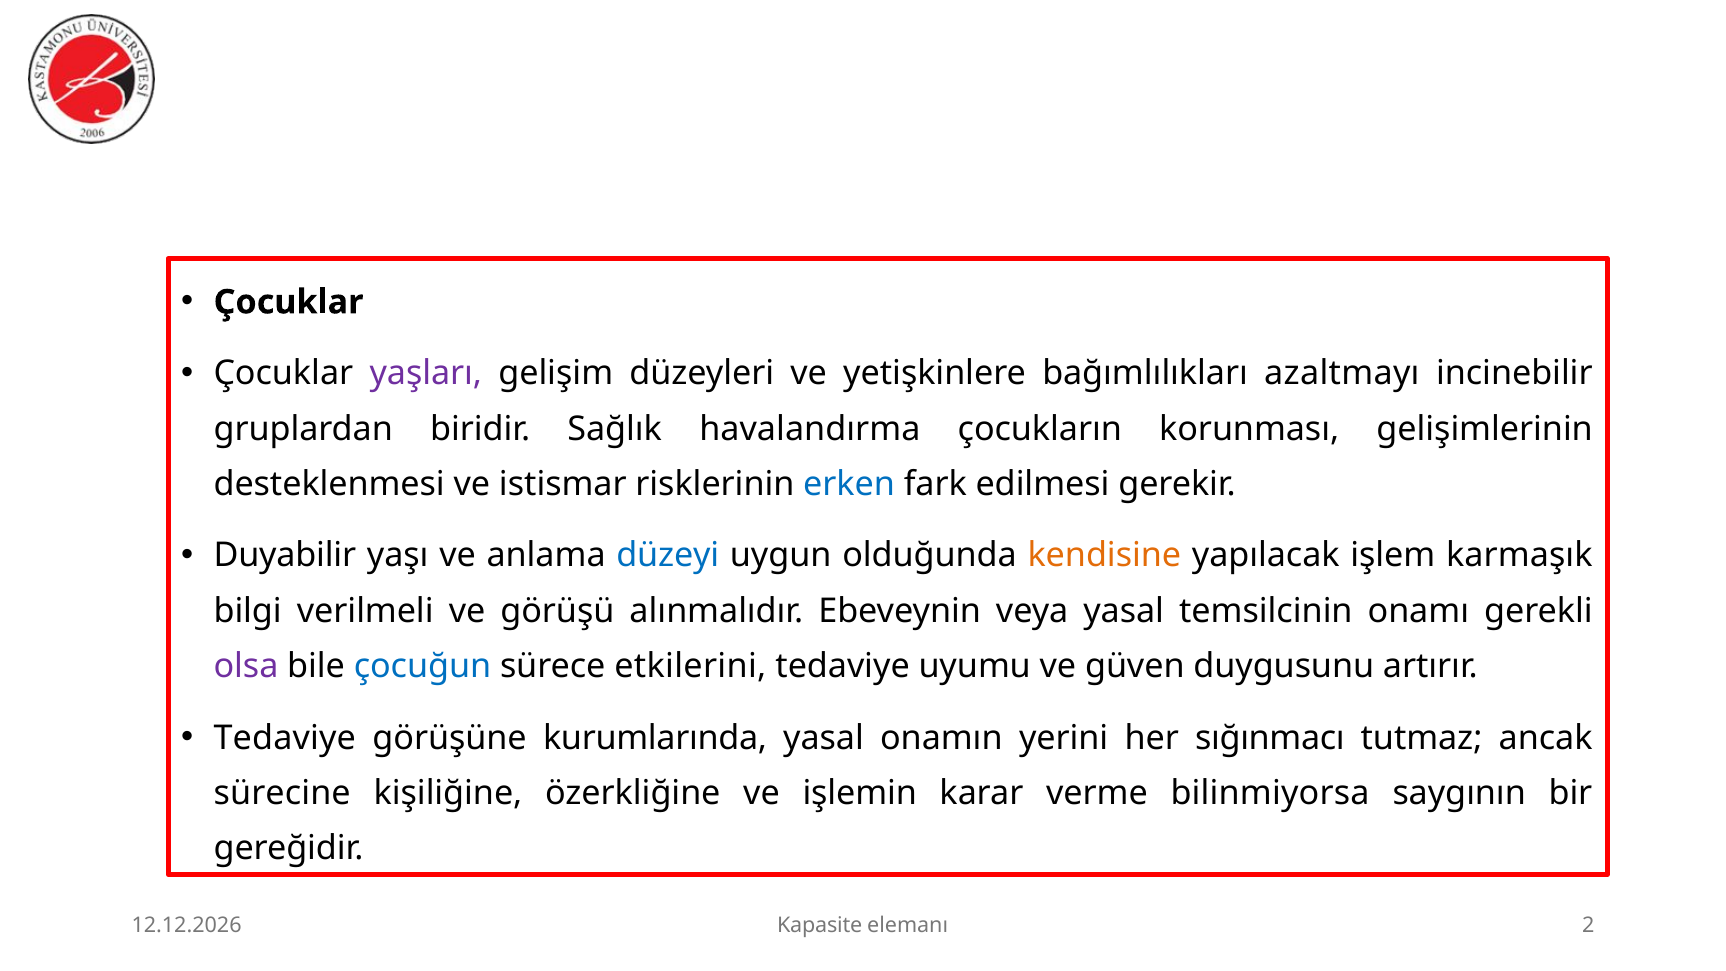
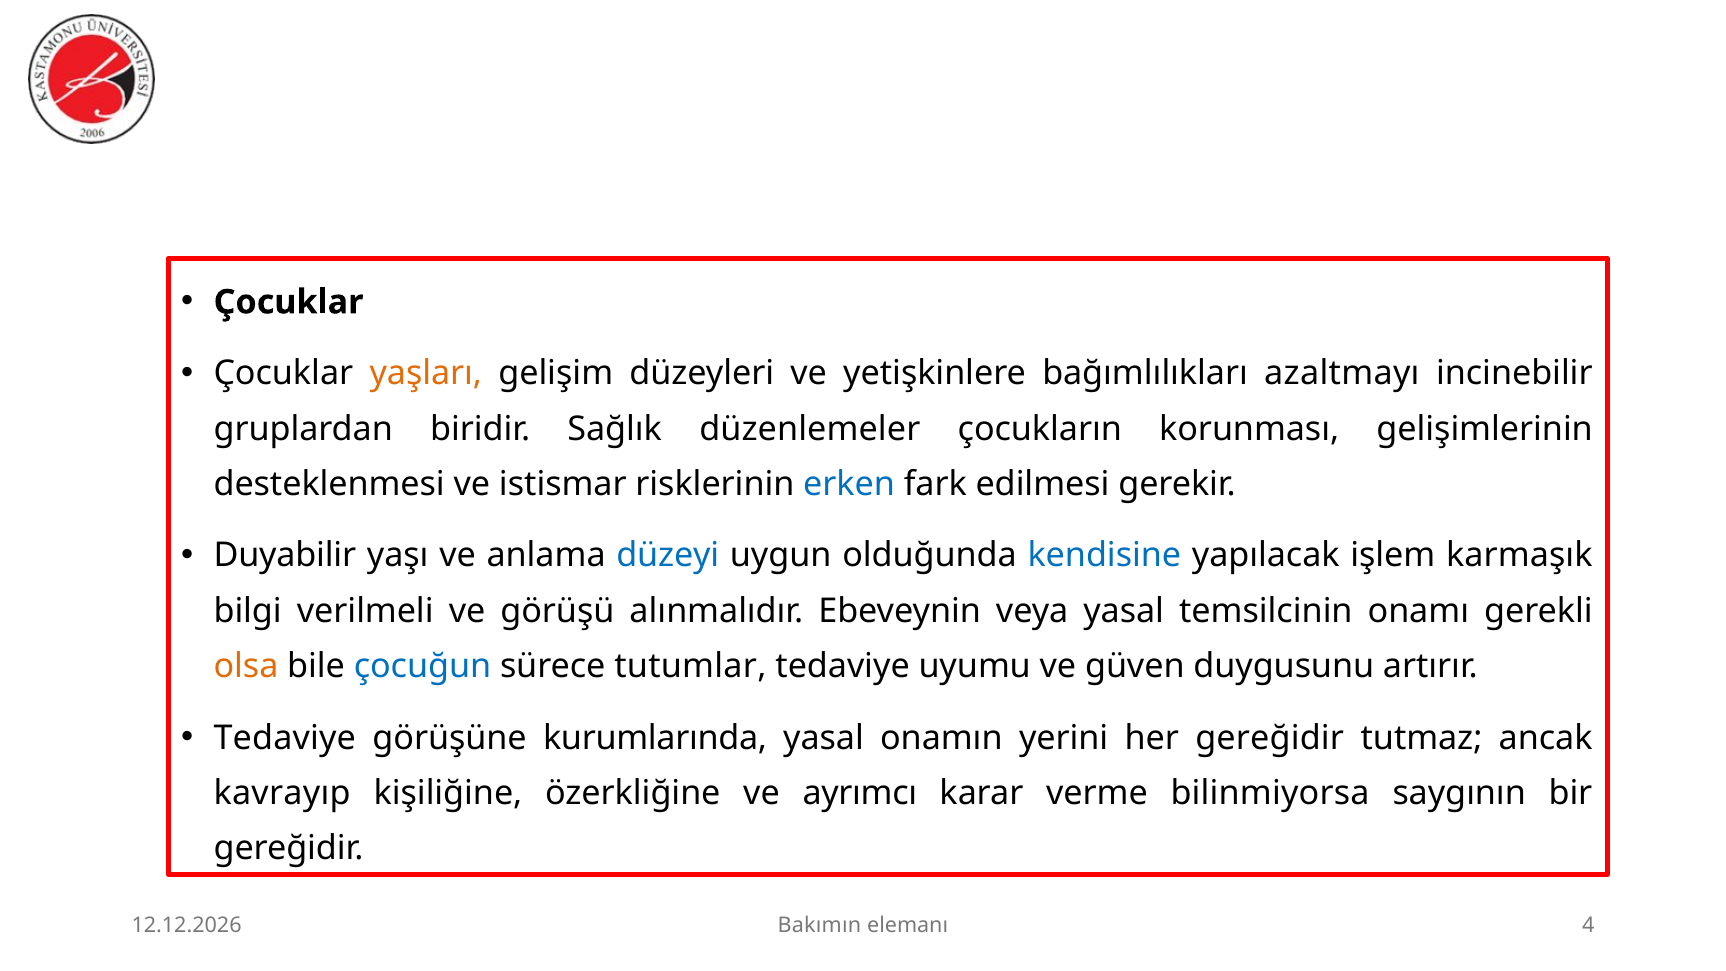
yaşları colour: purple -> orange
havalandırma: havalandırma -> düzenlemeler
kendisine colour: orange -> blue
olsa colour: purple -> orange
etkilerini: etkilerini -> tutumlar
her sığınmacı: sığınmacı -> gereğidir
sürecine: sürecine -> kavrayıp
işlemin: işlemin -> ayrımcı
Kapasite: Kapasite -> Bakımın
2: 2 -> 4
